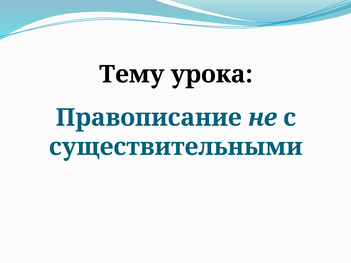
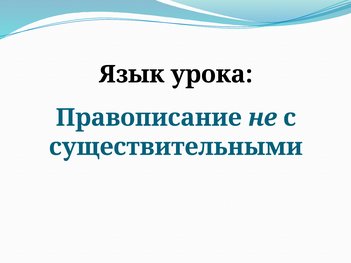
Тему: Тему -> Язык
